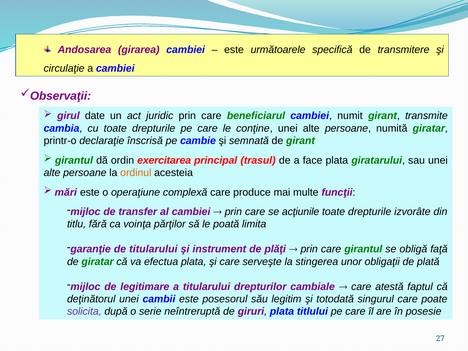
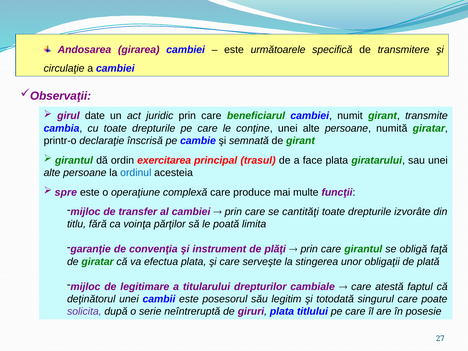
ordinul colour: orange -> blue
mări: mări -> spre
acţiunile: acţiunile -> cantităţi
de titularului: titularului -> convenţia
